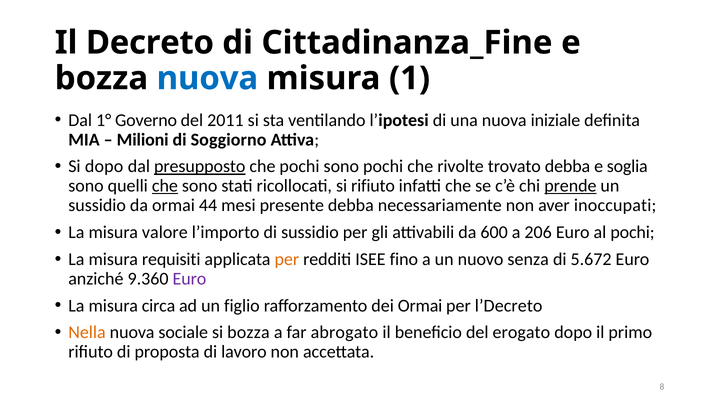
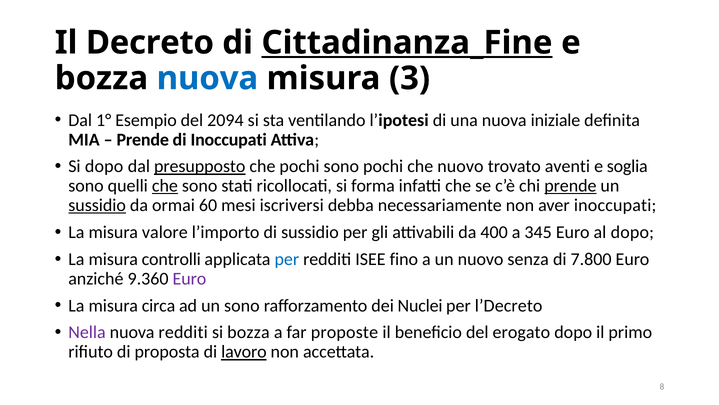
Cittadinanza_Fine underline: none -> present
1: 1 -> 3
Governo: Governo -> Esempio
2011: 2011 -> 2094
Milioni at (143, 139): Milioni -> Prende
di Soggiorno: Soggiorno -> Inoccupati
che rivolte: rivolte -> nuovo
trovato debba: debba -> aventi
si rifiuto: rifiuto -> forma
sussidio at (97, 205) underline: none -> present
44: 44 -> 60
presente: presente -> iscriversi
600: 600 -> 400
206: 206 -> 345
al pochi: pochi -> dopo
requisiti: requisiti -> controlli
per at (287, 259) colour: orange -> blue
5.672: 5.672 -> 7.800
un figlio: figlio -> sono
dei Ormai: Ormai -> Nuclei
Nella colour: orange -> purple
nuova sociale: sociale -> redditi
abrogato: abrogato -> proposte
lavoro underline: none -> present
